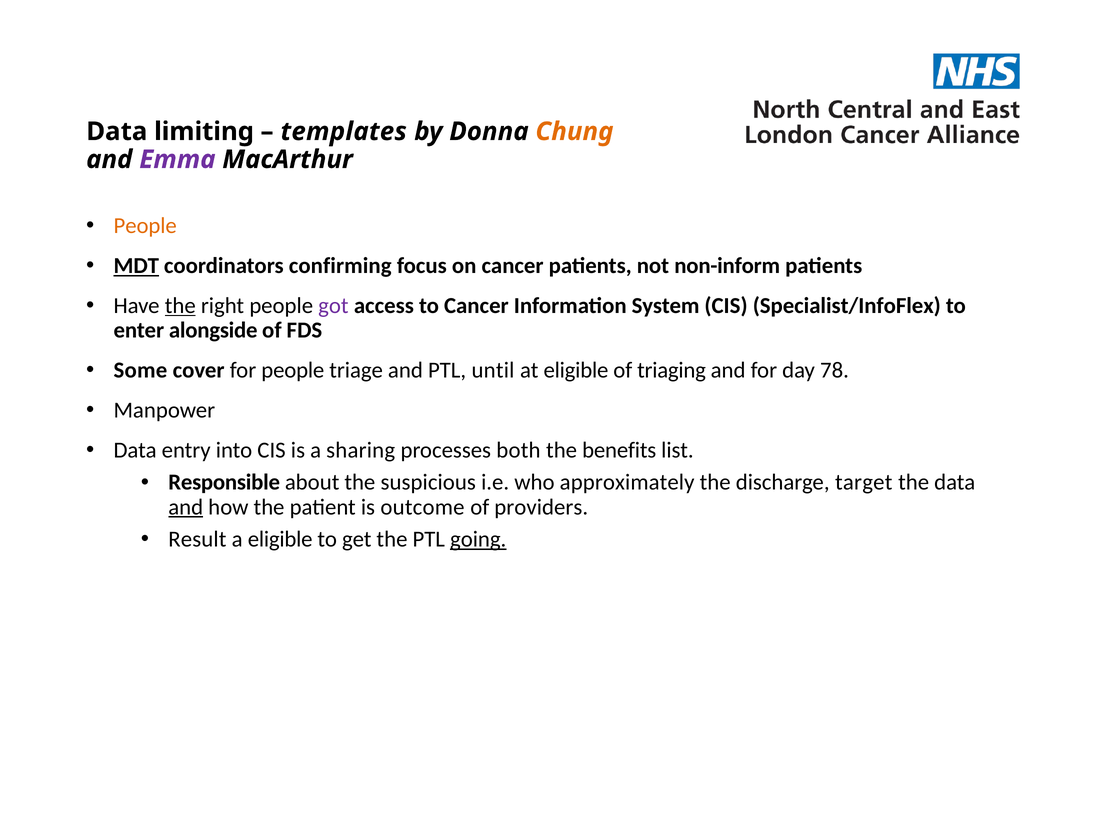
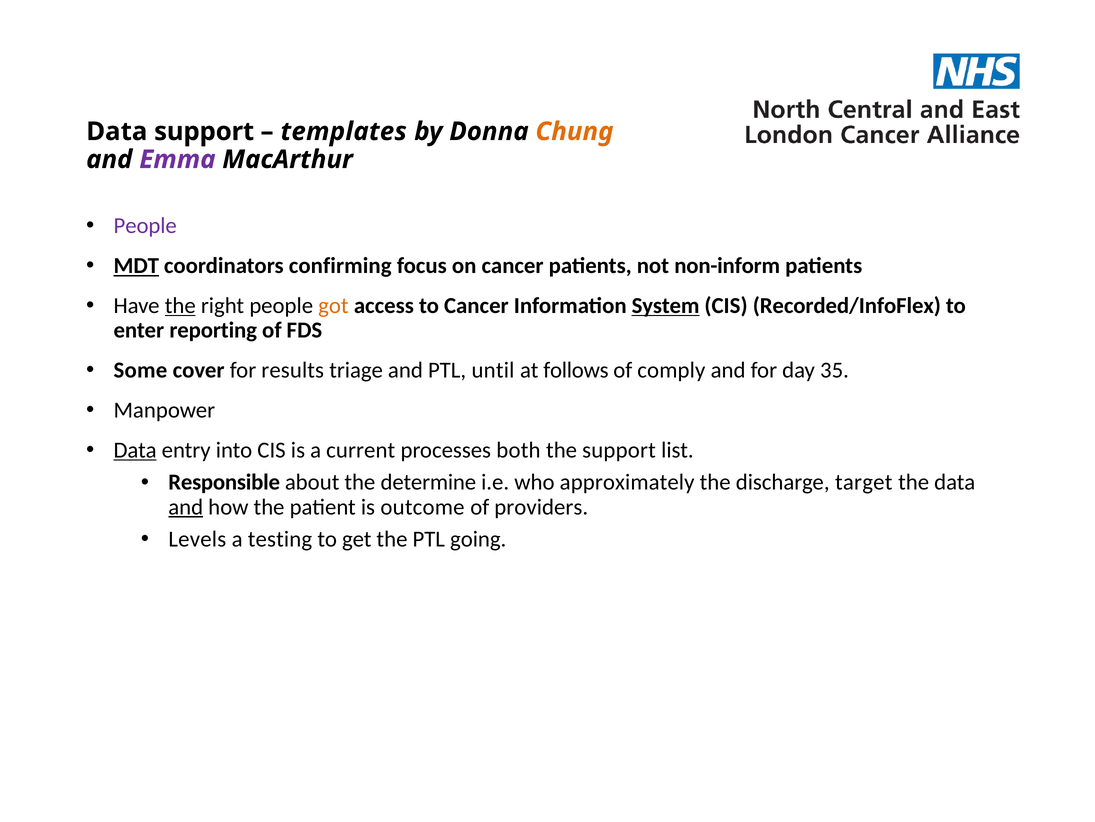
Data limiting: limiting -> support
People at (145, 226) colour: orange -> purple
got colour: purple -> orange
System underline: none -> present
Specialist/InfoFlex: Specialist/InfoFlex -> Recorded/InfoFlex
alongside: alongside -> reporting
for people: people -> results
at eligible: eligible -> follows
triaging: triaging -> comply
78: 78 -> 35
Data at (135, 450) underline: none -> present
sharing: sharing -> current
the benefits: benefits -> support
suspicious: suspicious -> determine
Result: Result -> Levels
a eligible: eligible -> testing
going underline: present -> none
